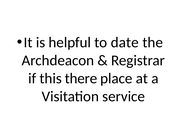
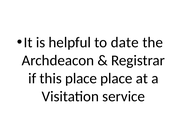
this there: there -> place
